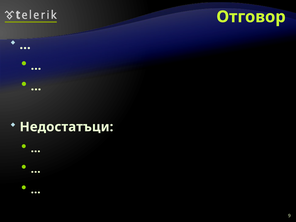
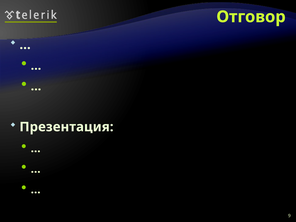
Недостатъци: Недостатъци -> Презентация
